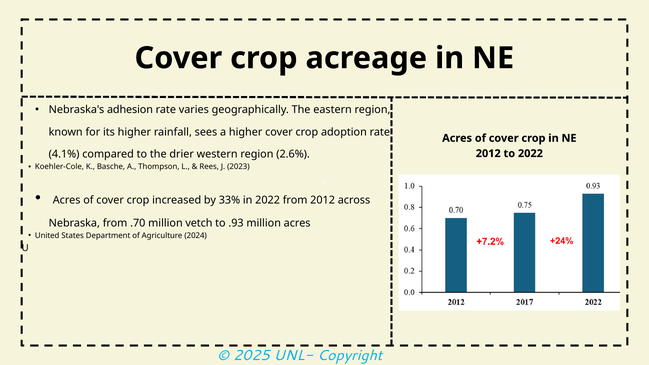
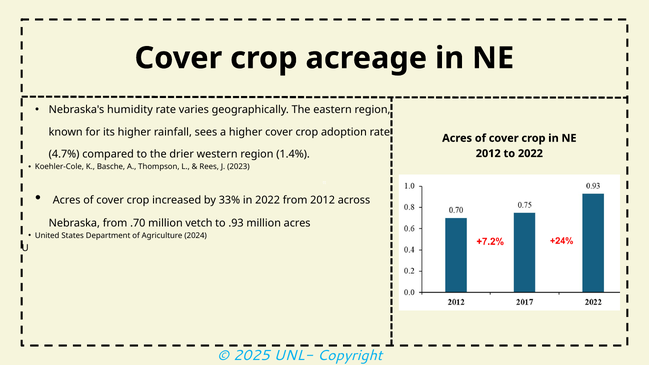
adhesion: adhesion -> humidity
4.1%: 4.1% -> 4.7%
2.6%: 2.6% -> 1.4%
